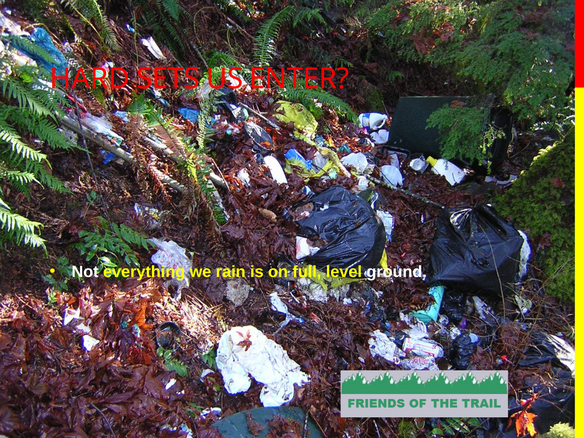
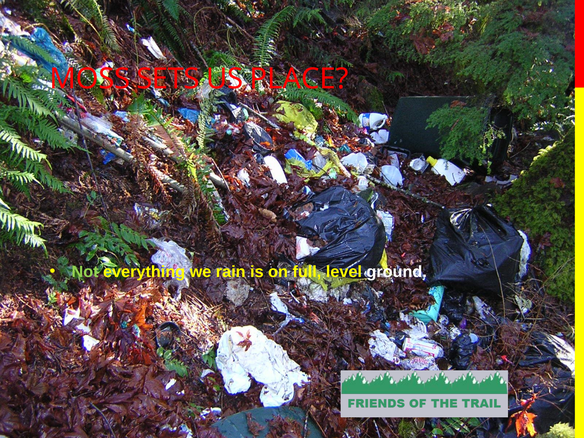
HARD: HARD -> MOSS
ENTER: ENTER -> PLACE
Not colour: white -> light green
